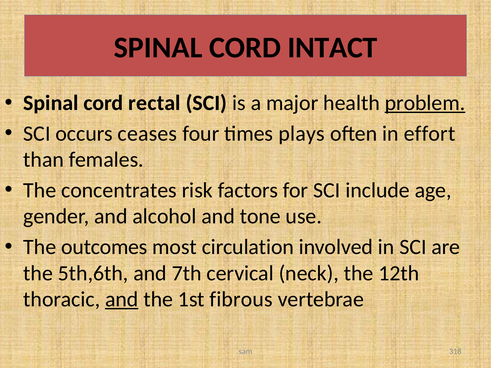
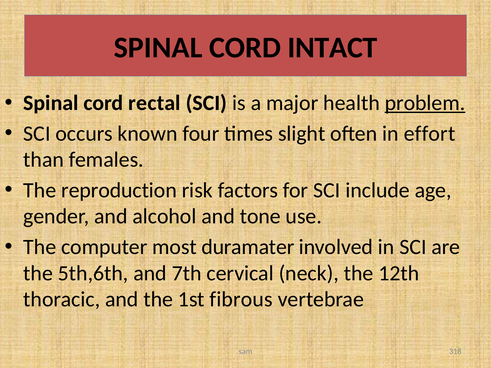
ceases: ceases -> known
plays: plays -> slight
concentrates: concentrates -> reproduction
outcomes: outcomes -> computer
circulation: circulation -> duramater
and at (122, 300) underline: present -> none
